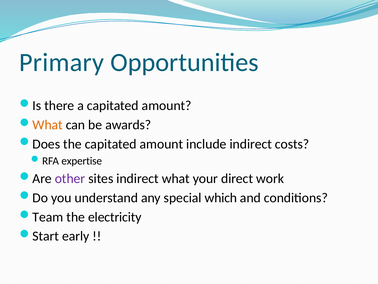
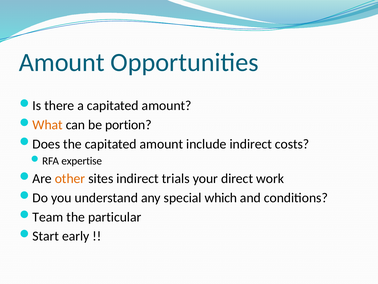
Primary at (62, 62): Primary -> Amount
awards: awards -> portion
other colour: purple -> orange
indirect what: what -> trials
electricity: electricity -> particular
